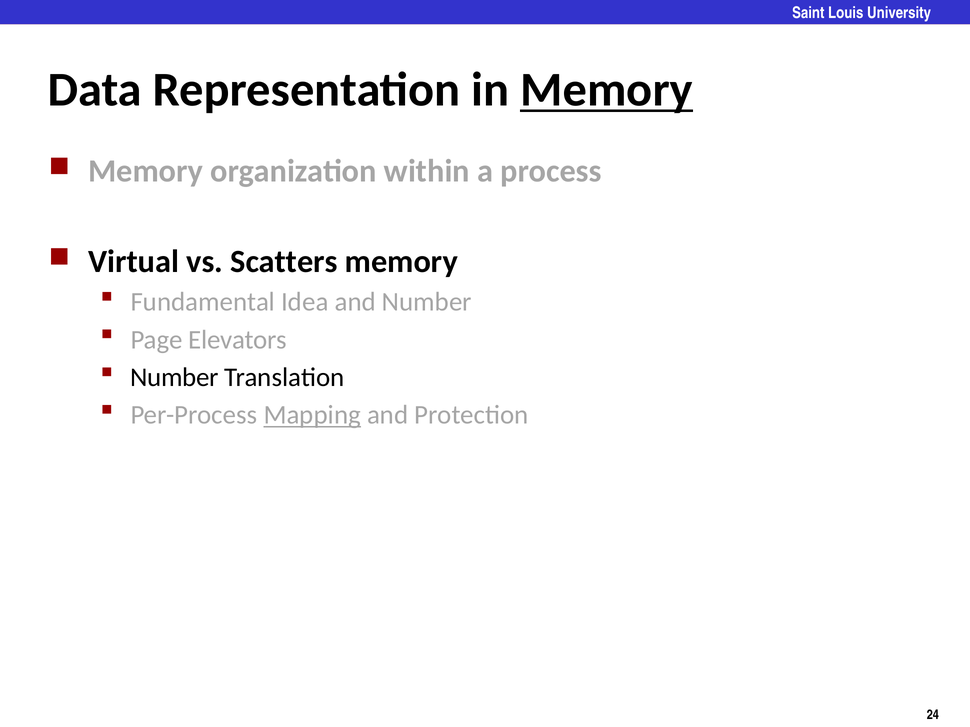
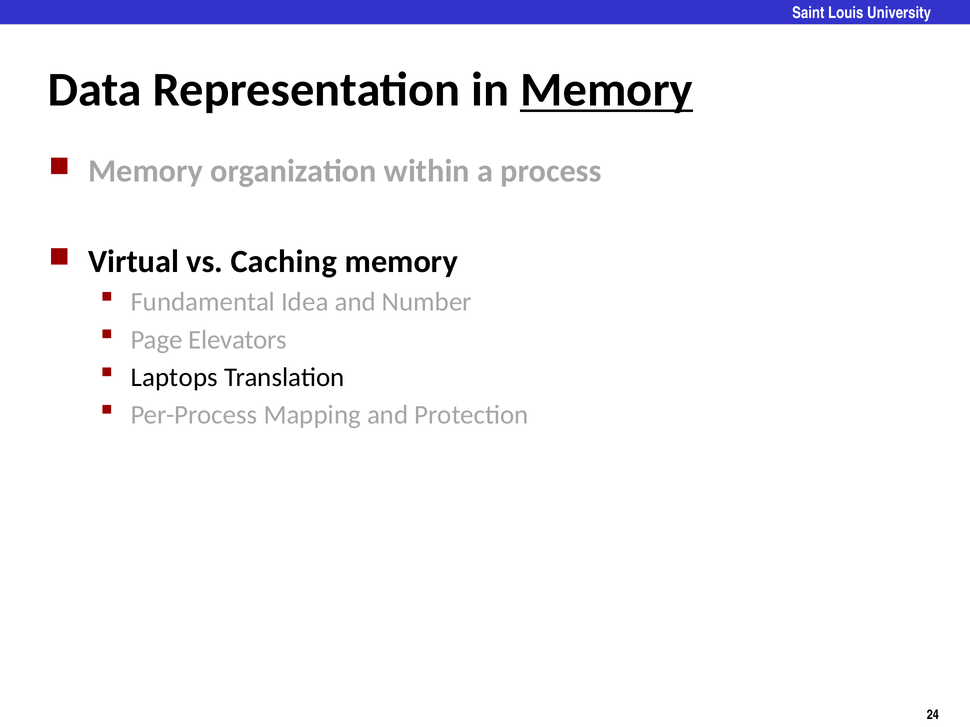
Scatters: Scatters -> Caching
Number at (174, 378): Number -> Laptops
Mapping underline: present -> none
